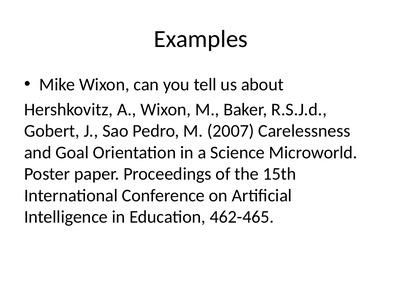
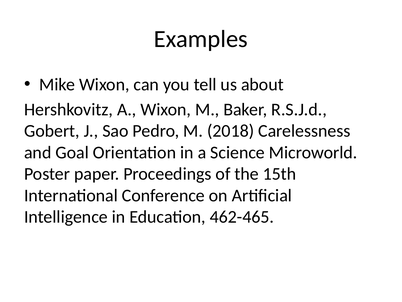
2007: 2007 -> 2018
